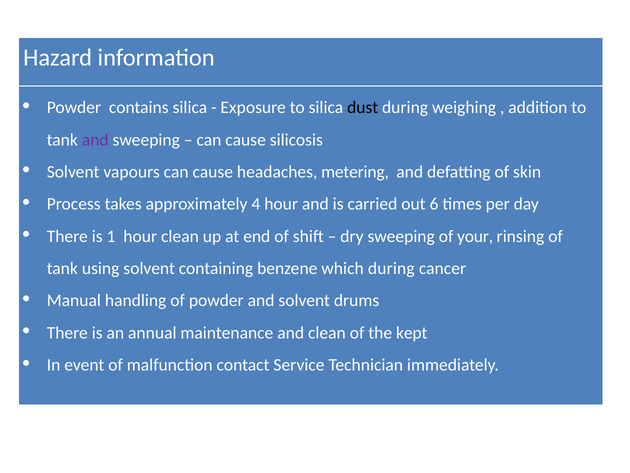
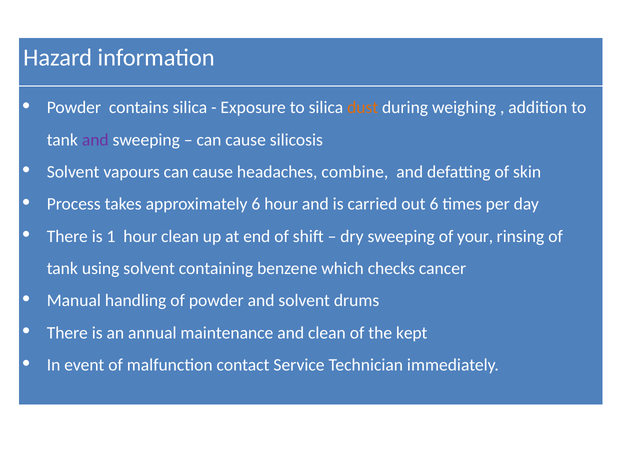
dust colour: black -> orange
metering: metering -> combine
approximately 4: 4 -> 6
which during: during -> checks
